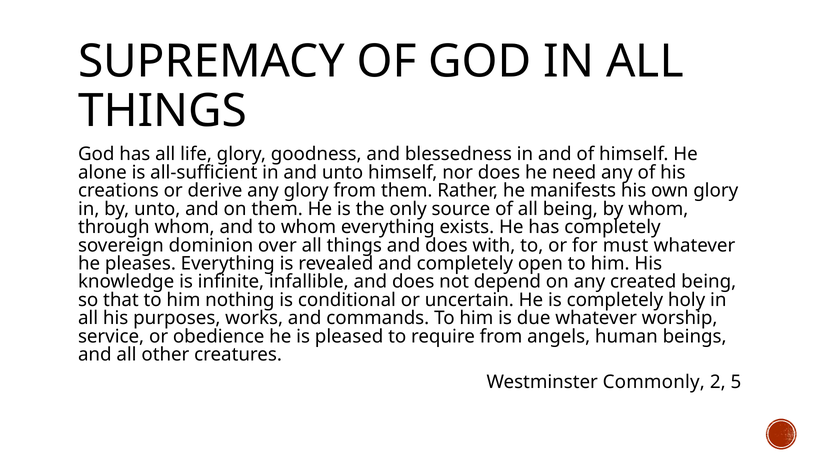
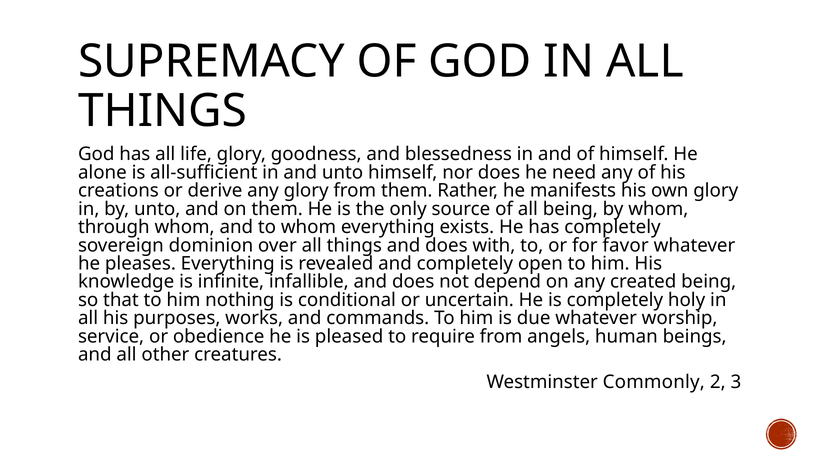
must: must -> favor
5: 5 -> 3
